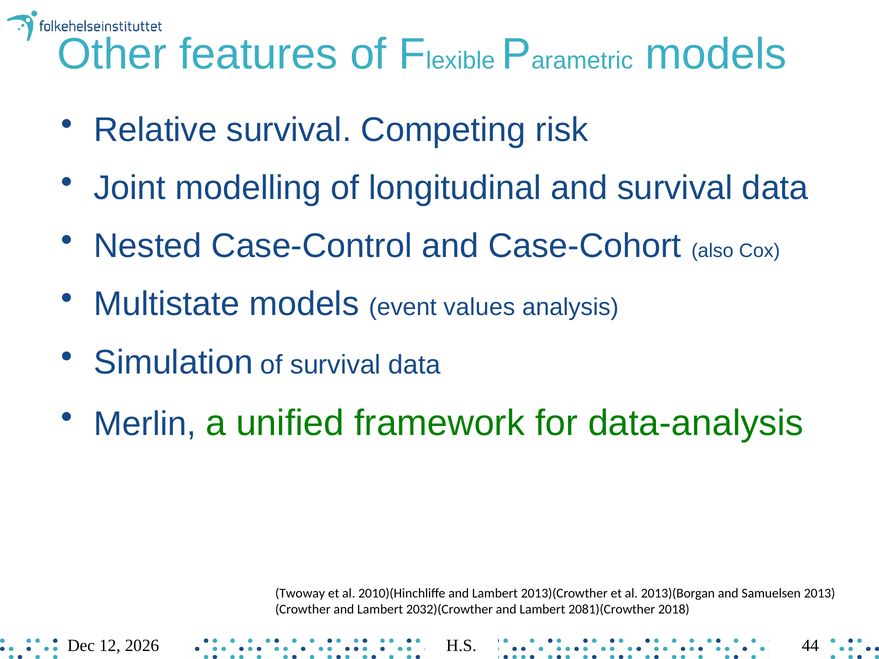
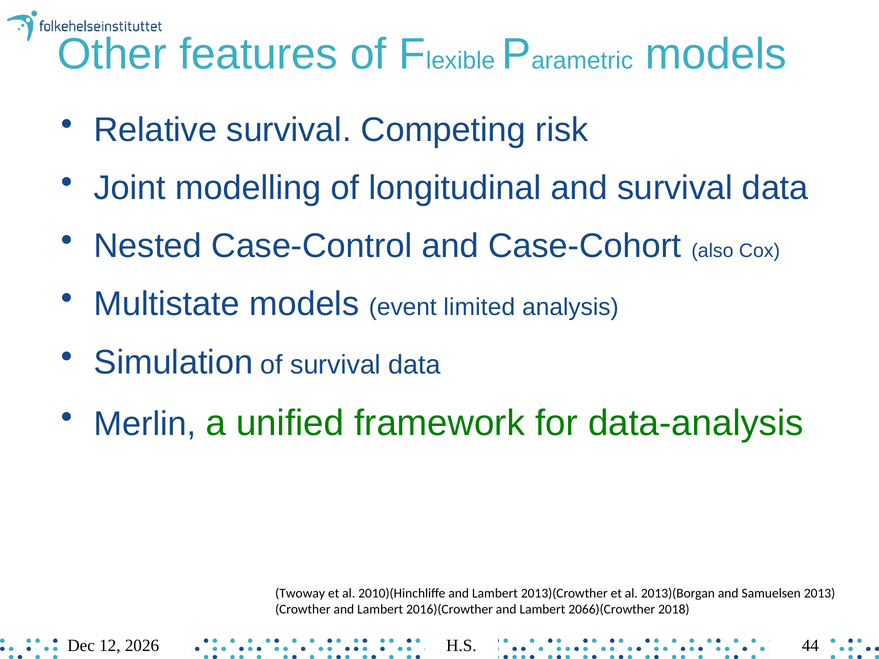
values: values -> limited
2032)(Crowther: 2032)(Crowther -> 2016)(Crowther
2081)(Crowther: 2081)(Crowther -> 2066)(Crowther
